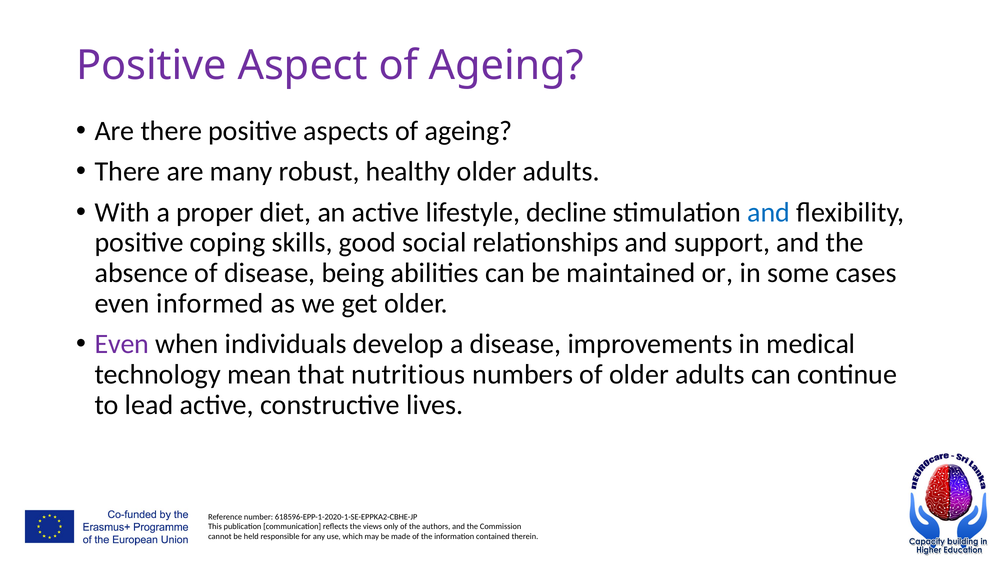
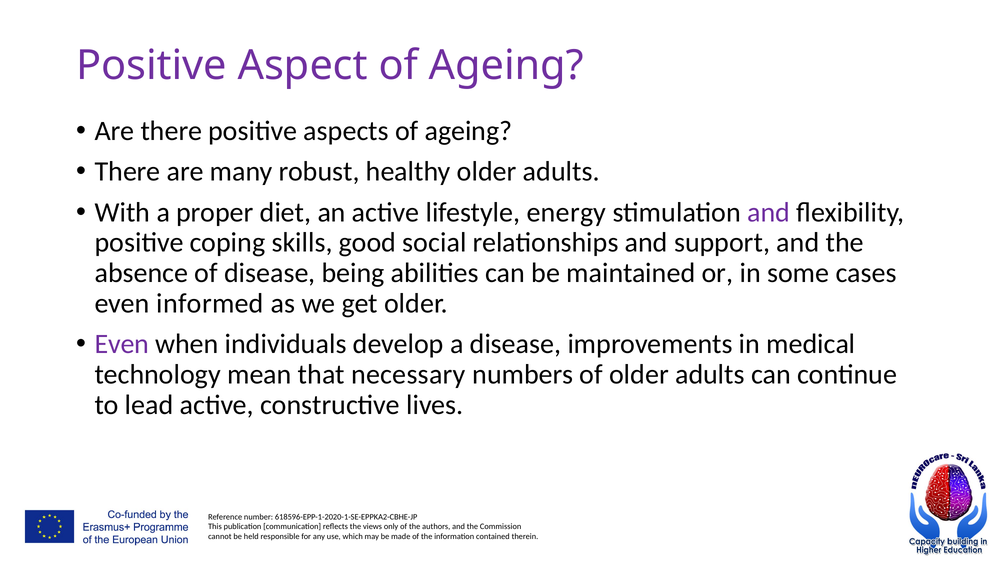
decline: decline -> energy
and at (769, 212) colour: blue -> purple
nutritious: nutritious -> necessary
